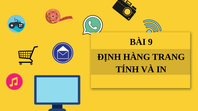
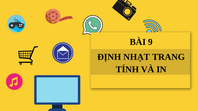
HÀNG: HÀNG -> NHẠT
